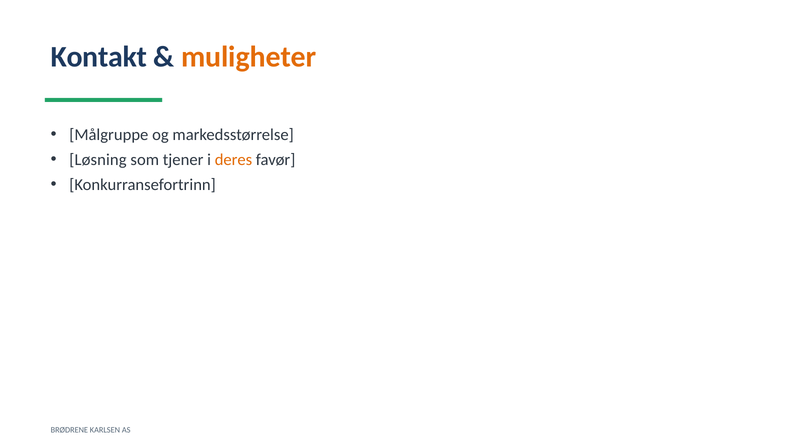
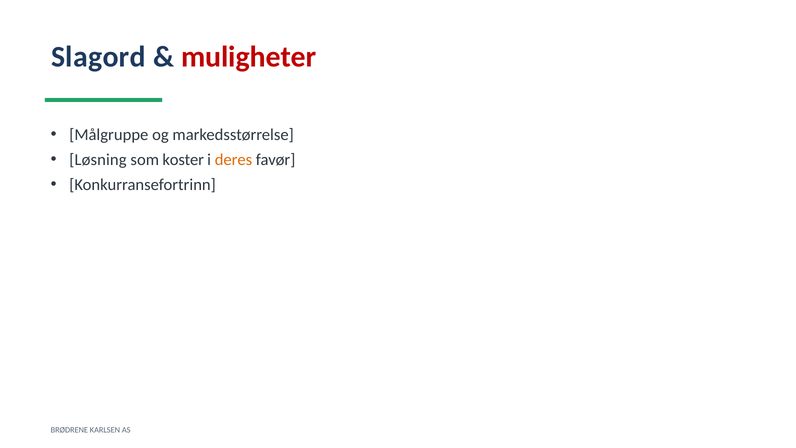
Kontakt: Kontakt -> Slagord
muligheter colour: orange -> red
tjener: tjener -> koster
